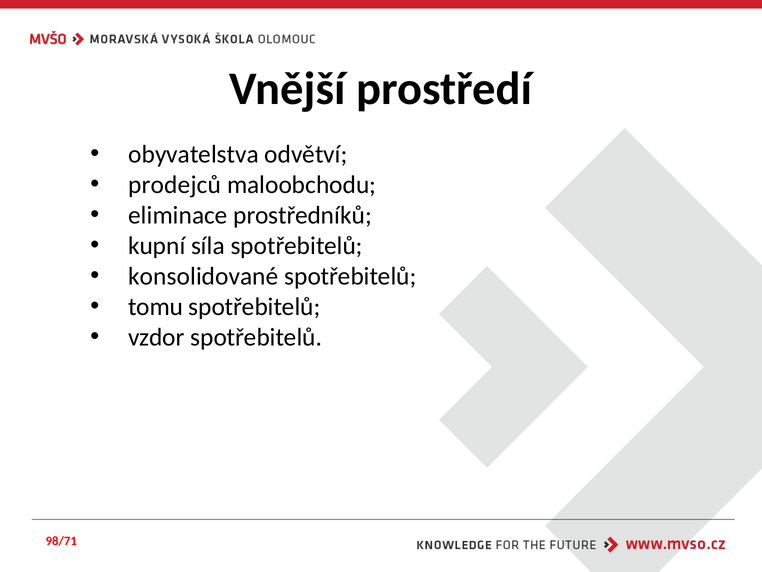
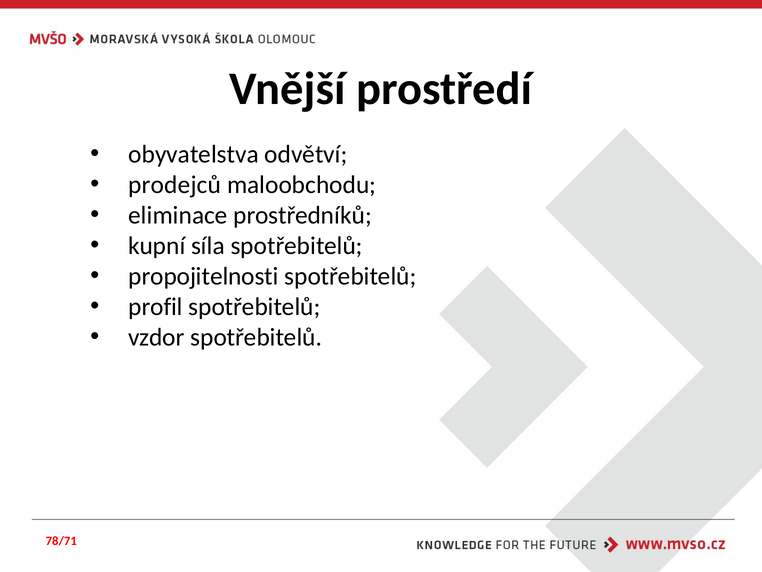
konsolidované: konsolidované -> propojitelnosti
tomu: tomu -> profil
98/71: 98/71 -> 78/71
